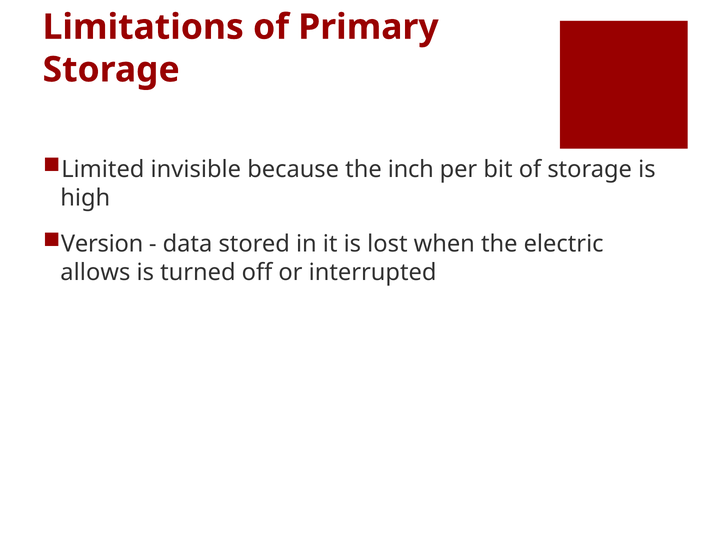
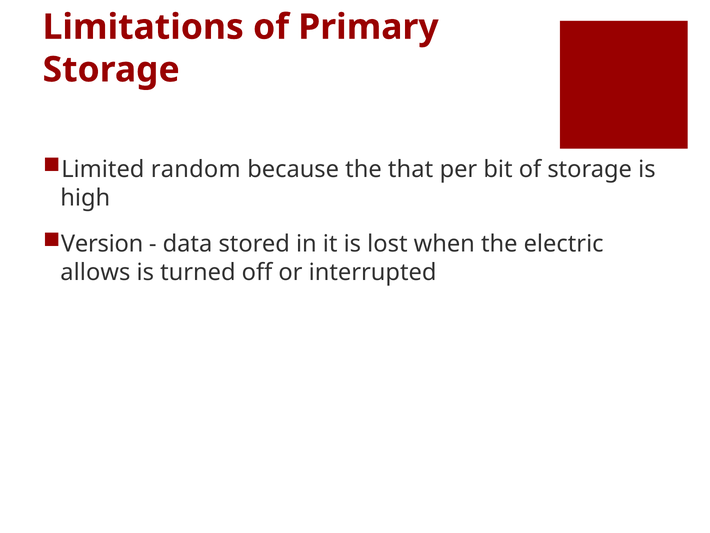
invisible: invisible -> random
inch: inch -> that
